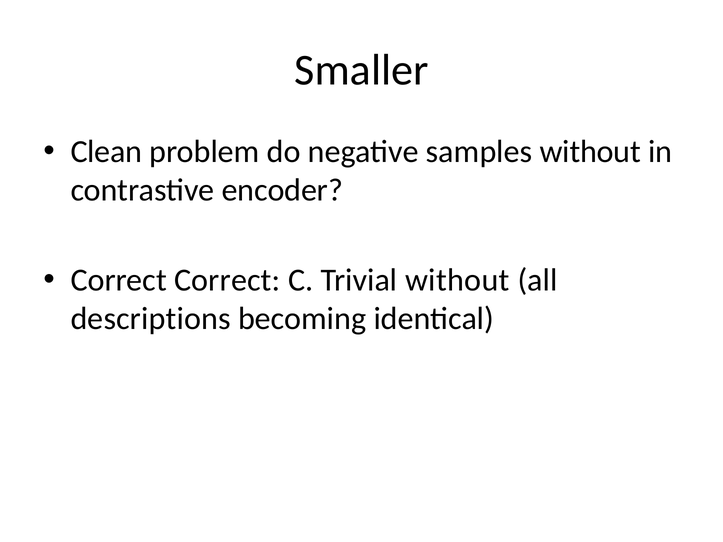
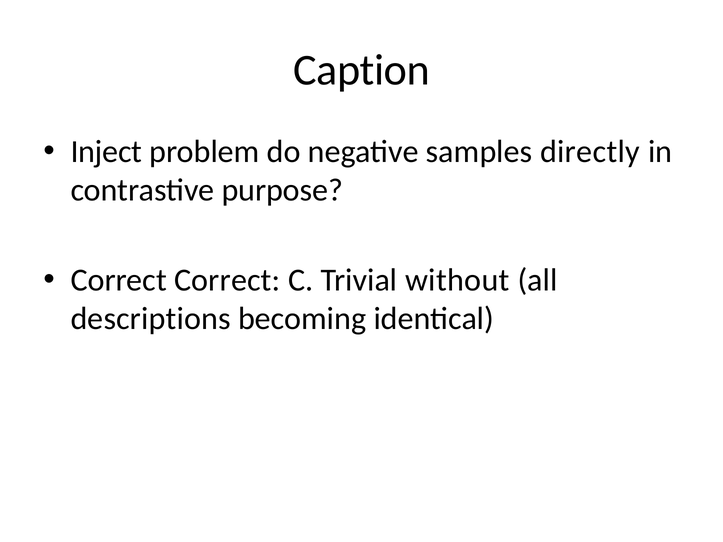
Smaller: Smaller -> Caption
Clean: Clean -> Inject
samples without: without -> directly
encoder: encoder -> purpose
